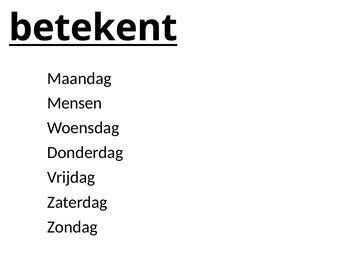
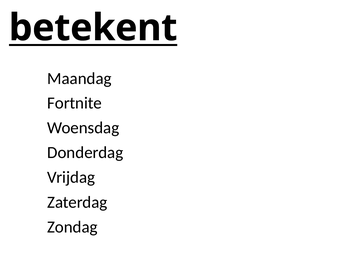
Mensen: Mensen -> Fortnite
